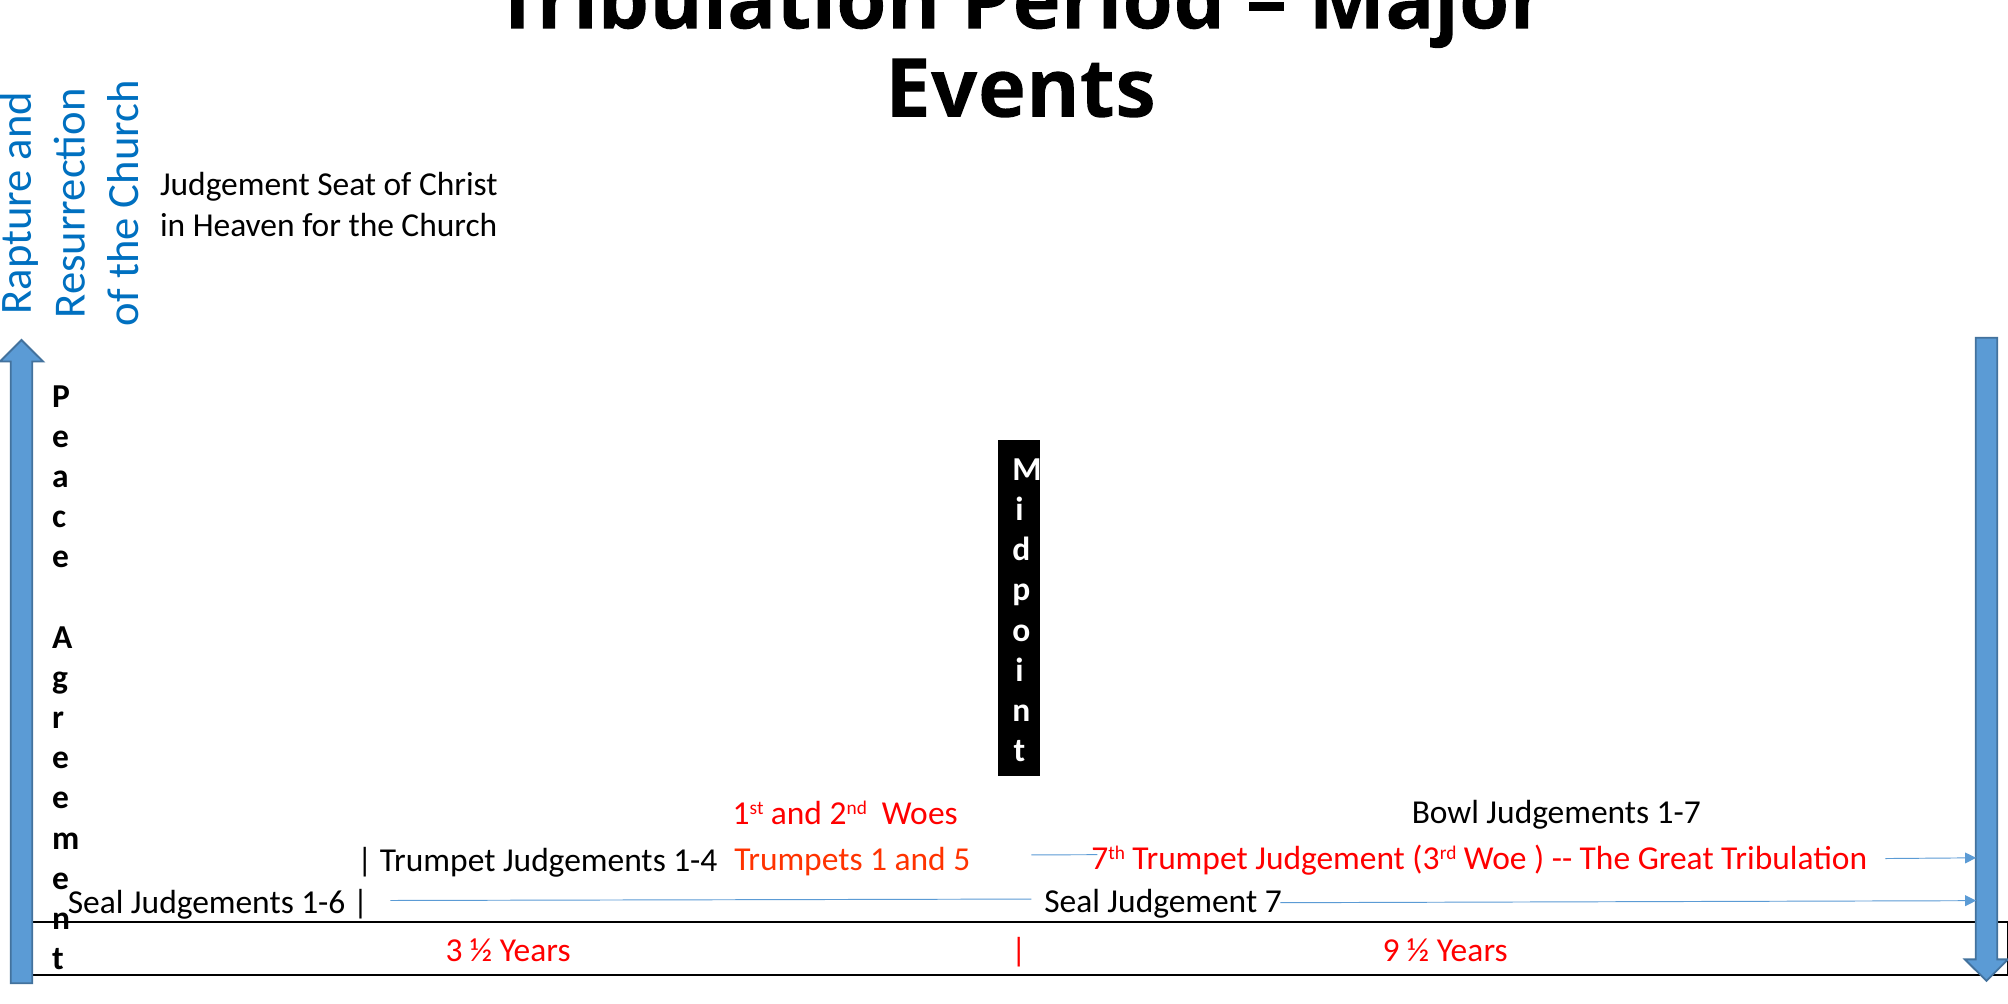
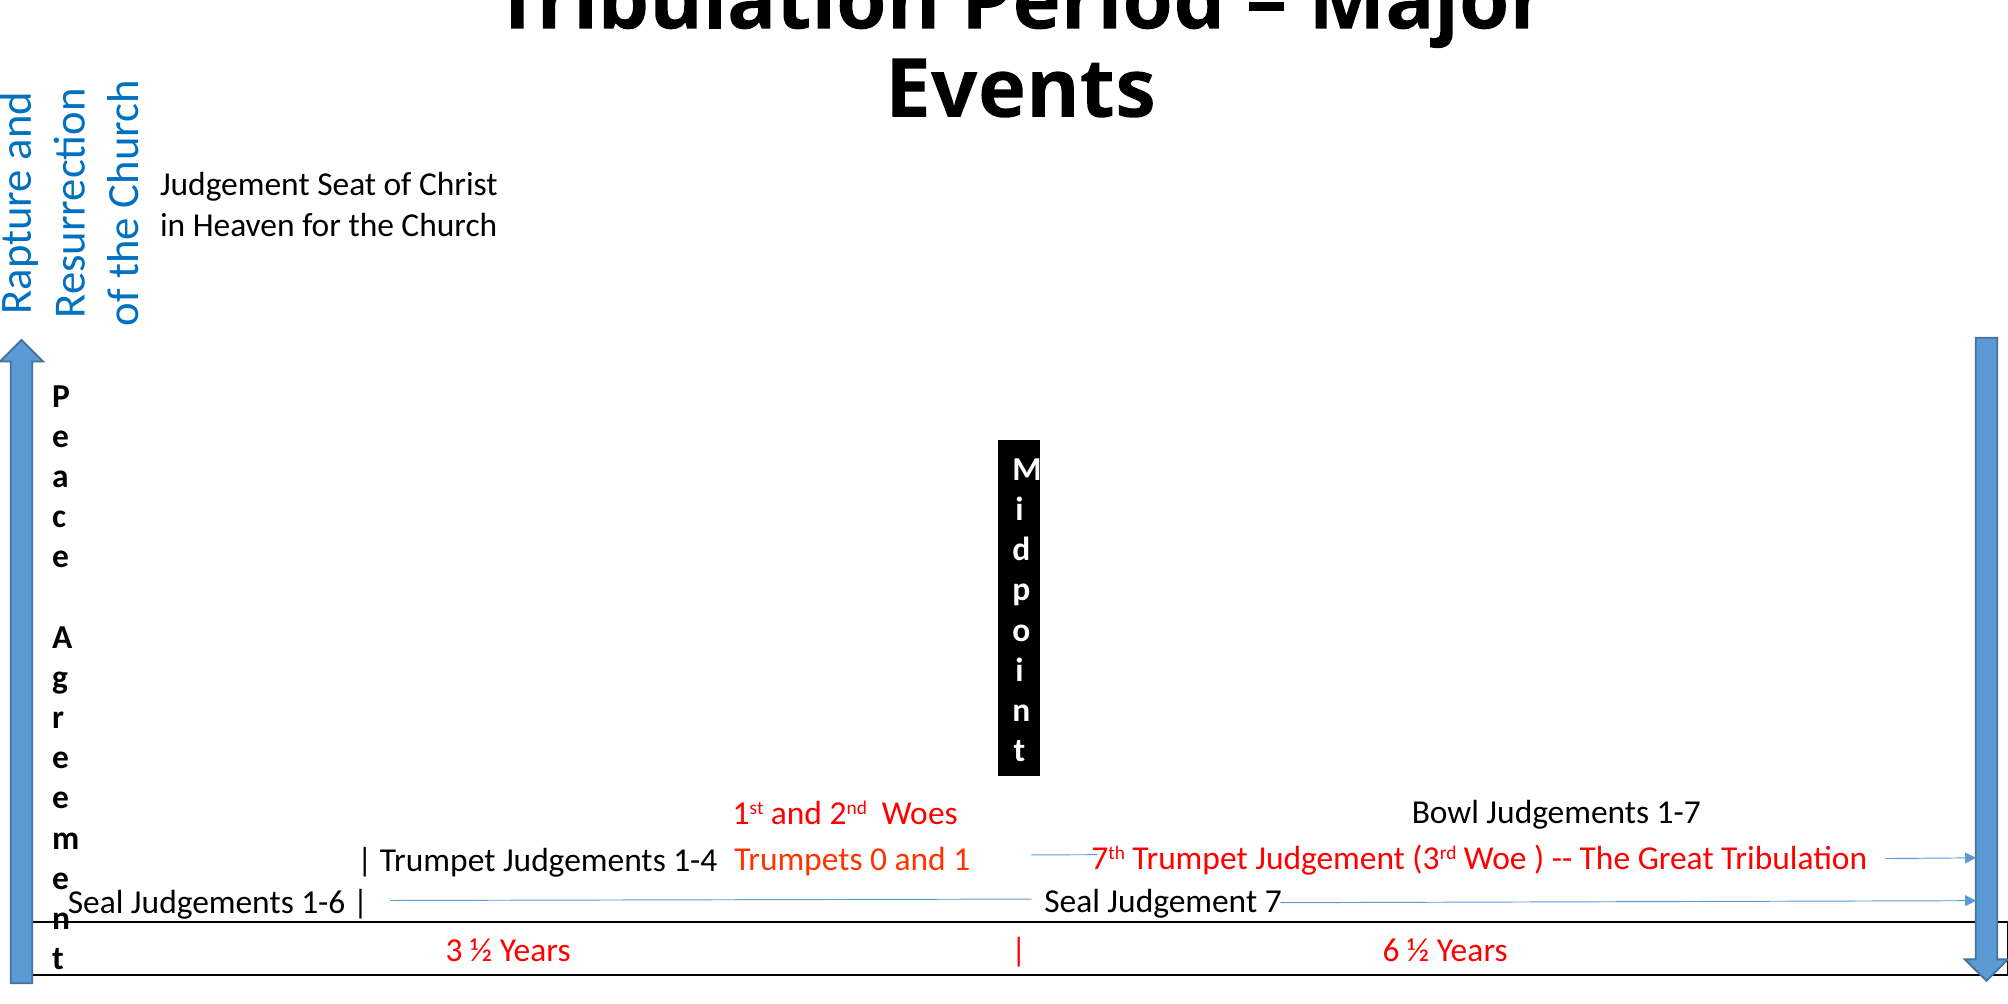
1: 1 -> 0
5: 5 -> 1
9: 9 -> 6
